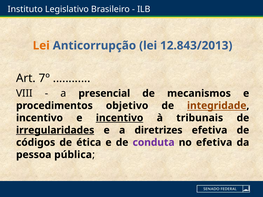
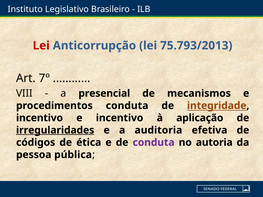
Lei at (41, 46) colour: orange -> red
12.843/2013: 12.843/2013 -> 75.793/2013
procedimentos objetivo: objetivo -> conduta
incentivo at (120, 118) underline: present -> none
tribunais: tribunais -> aplicação
diretrizes: diretrizes -> auditoria
no efetiva: efetiva -> autoria
